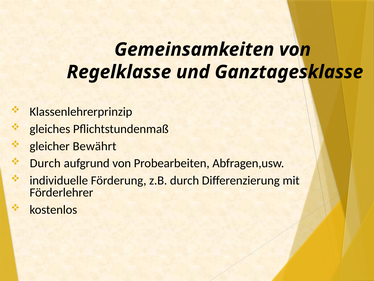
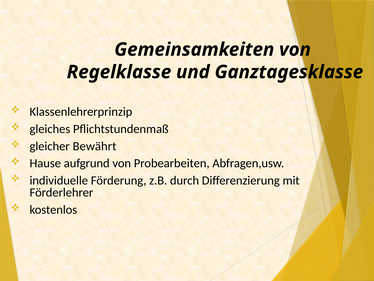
Durch at (45, 163): Durch -> Hause
